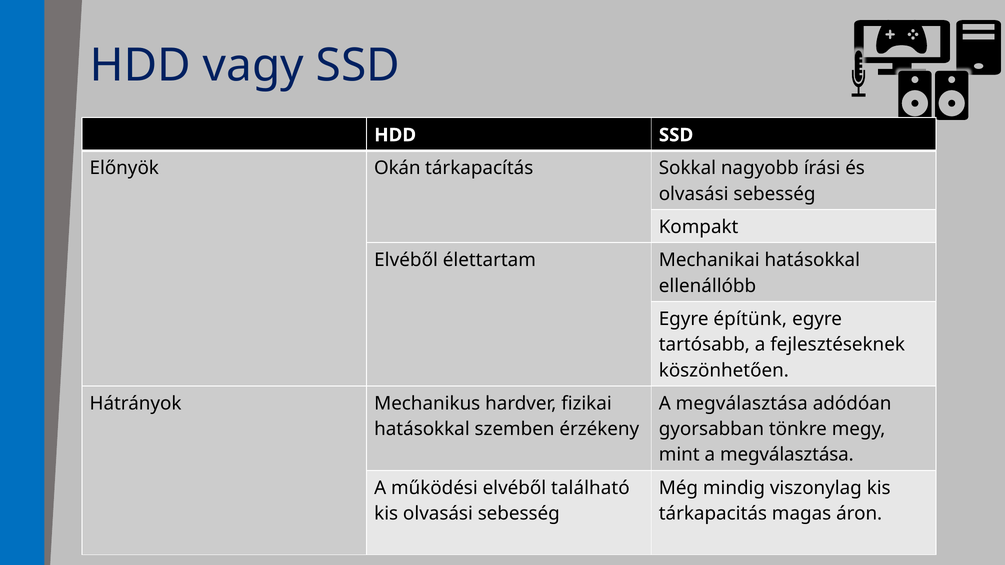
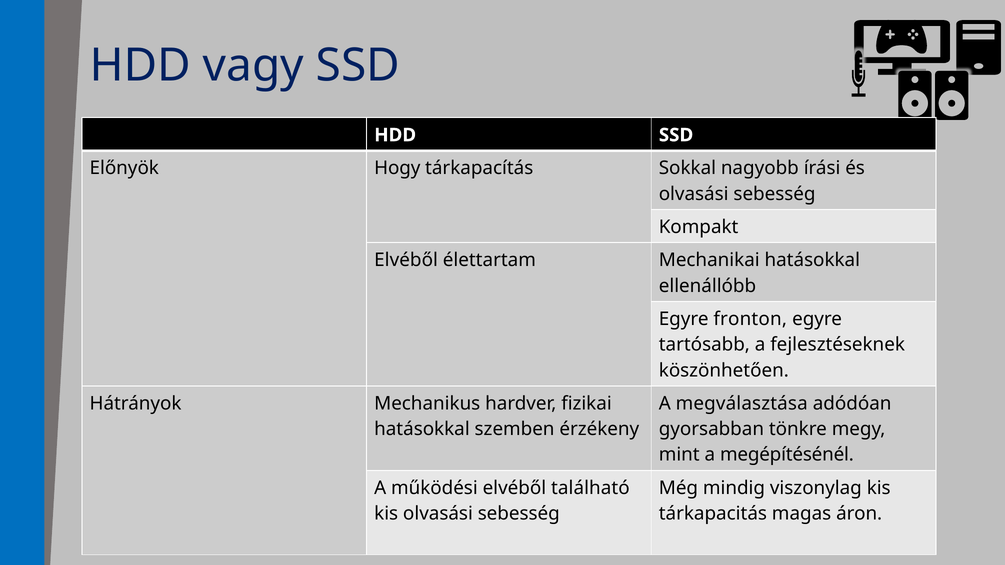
Okán: Okán -> Hogy
építünk: építünk -> fronton
mint a megválasztása: megválasztása -> megépítésénél
